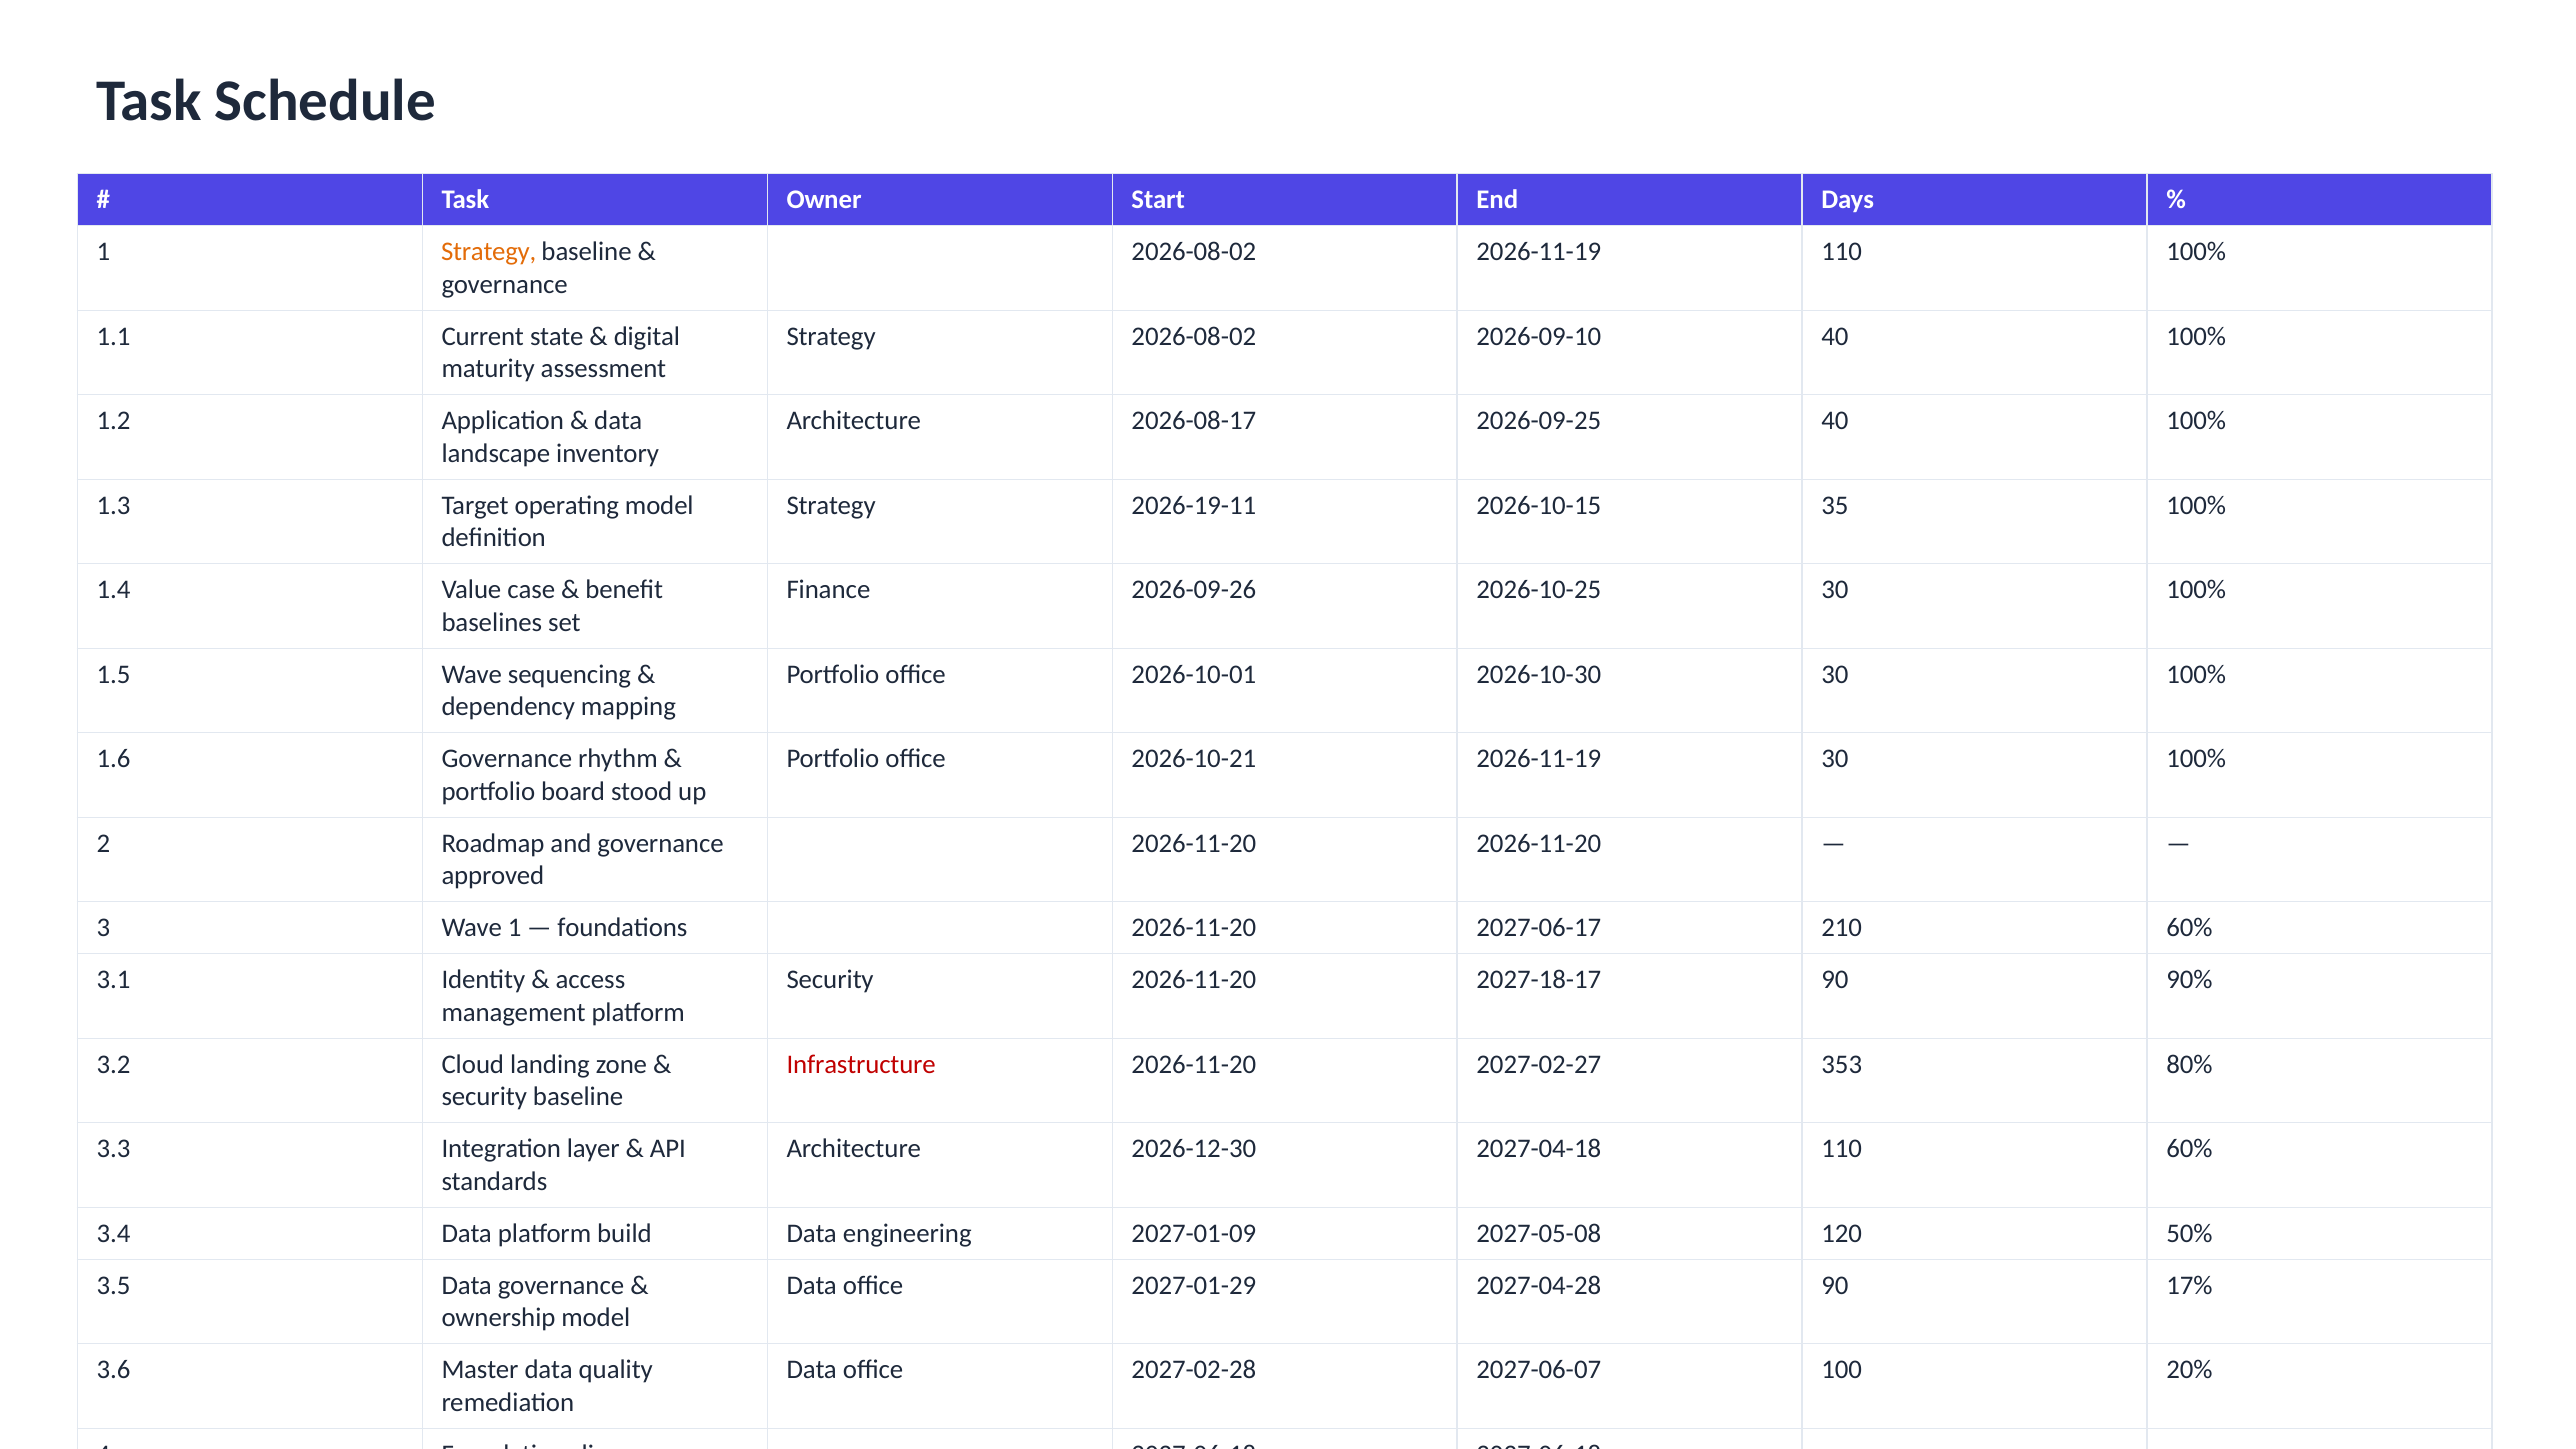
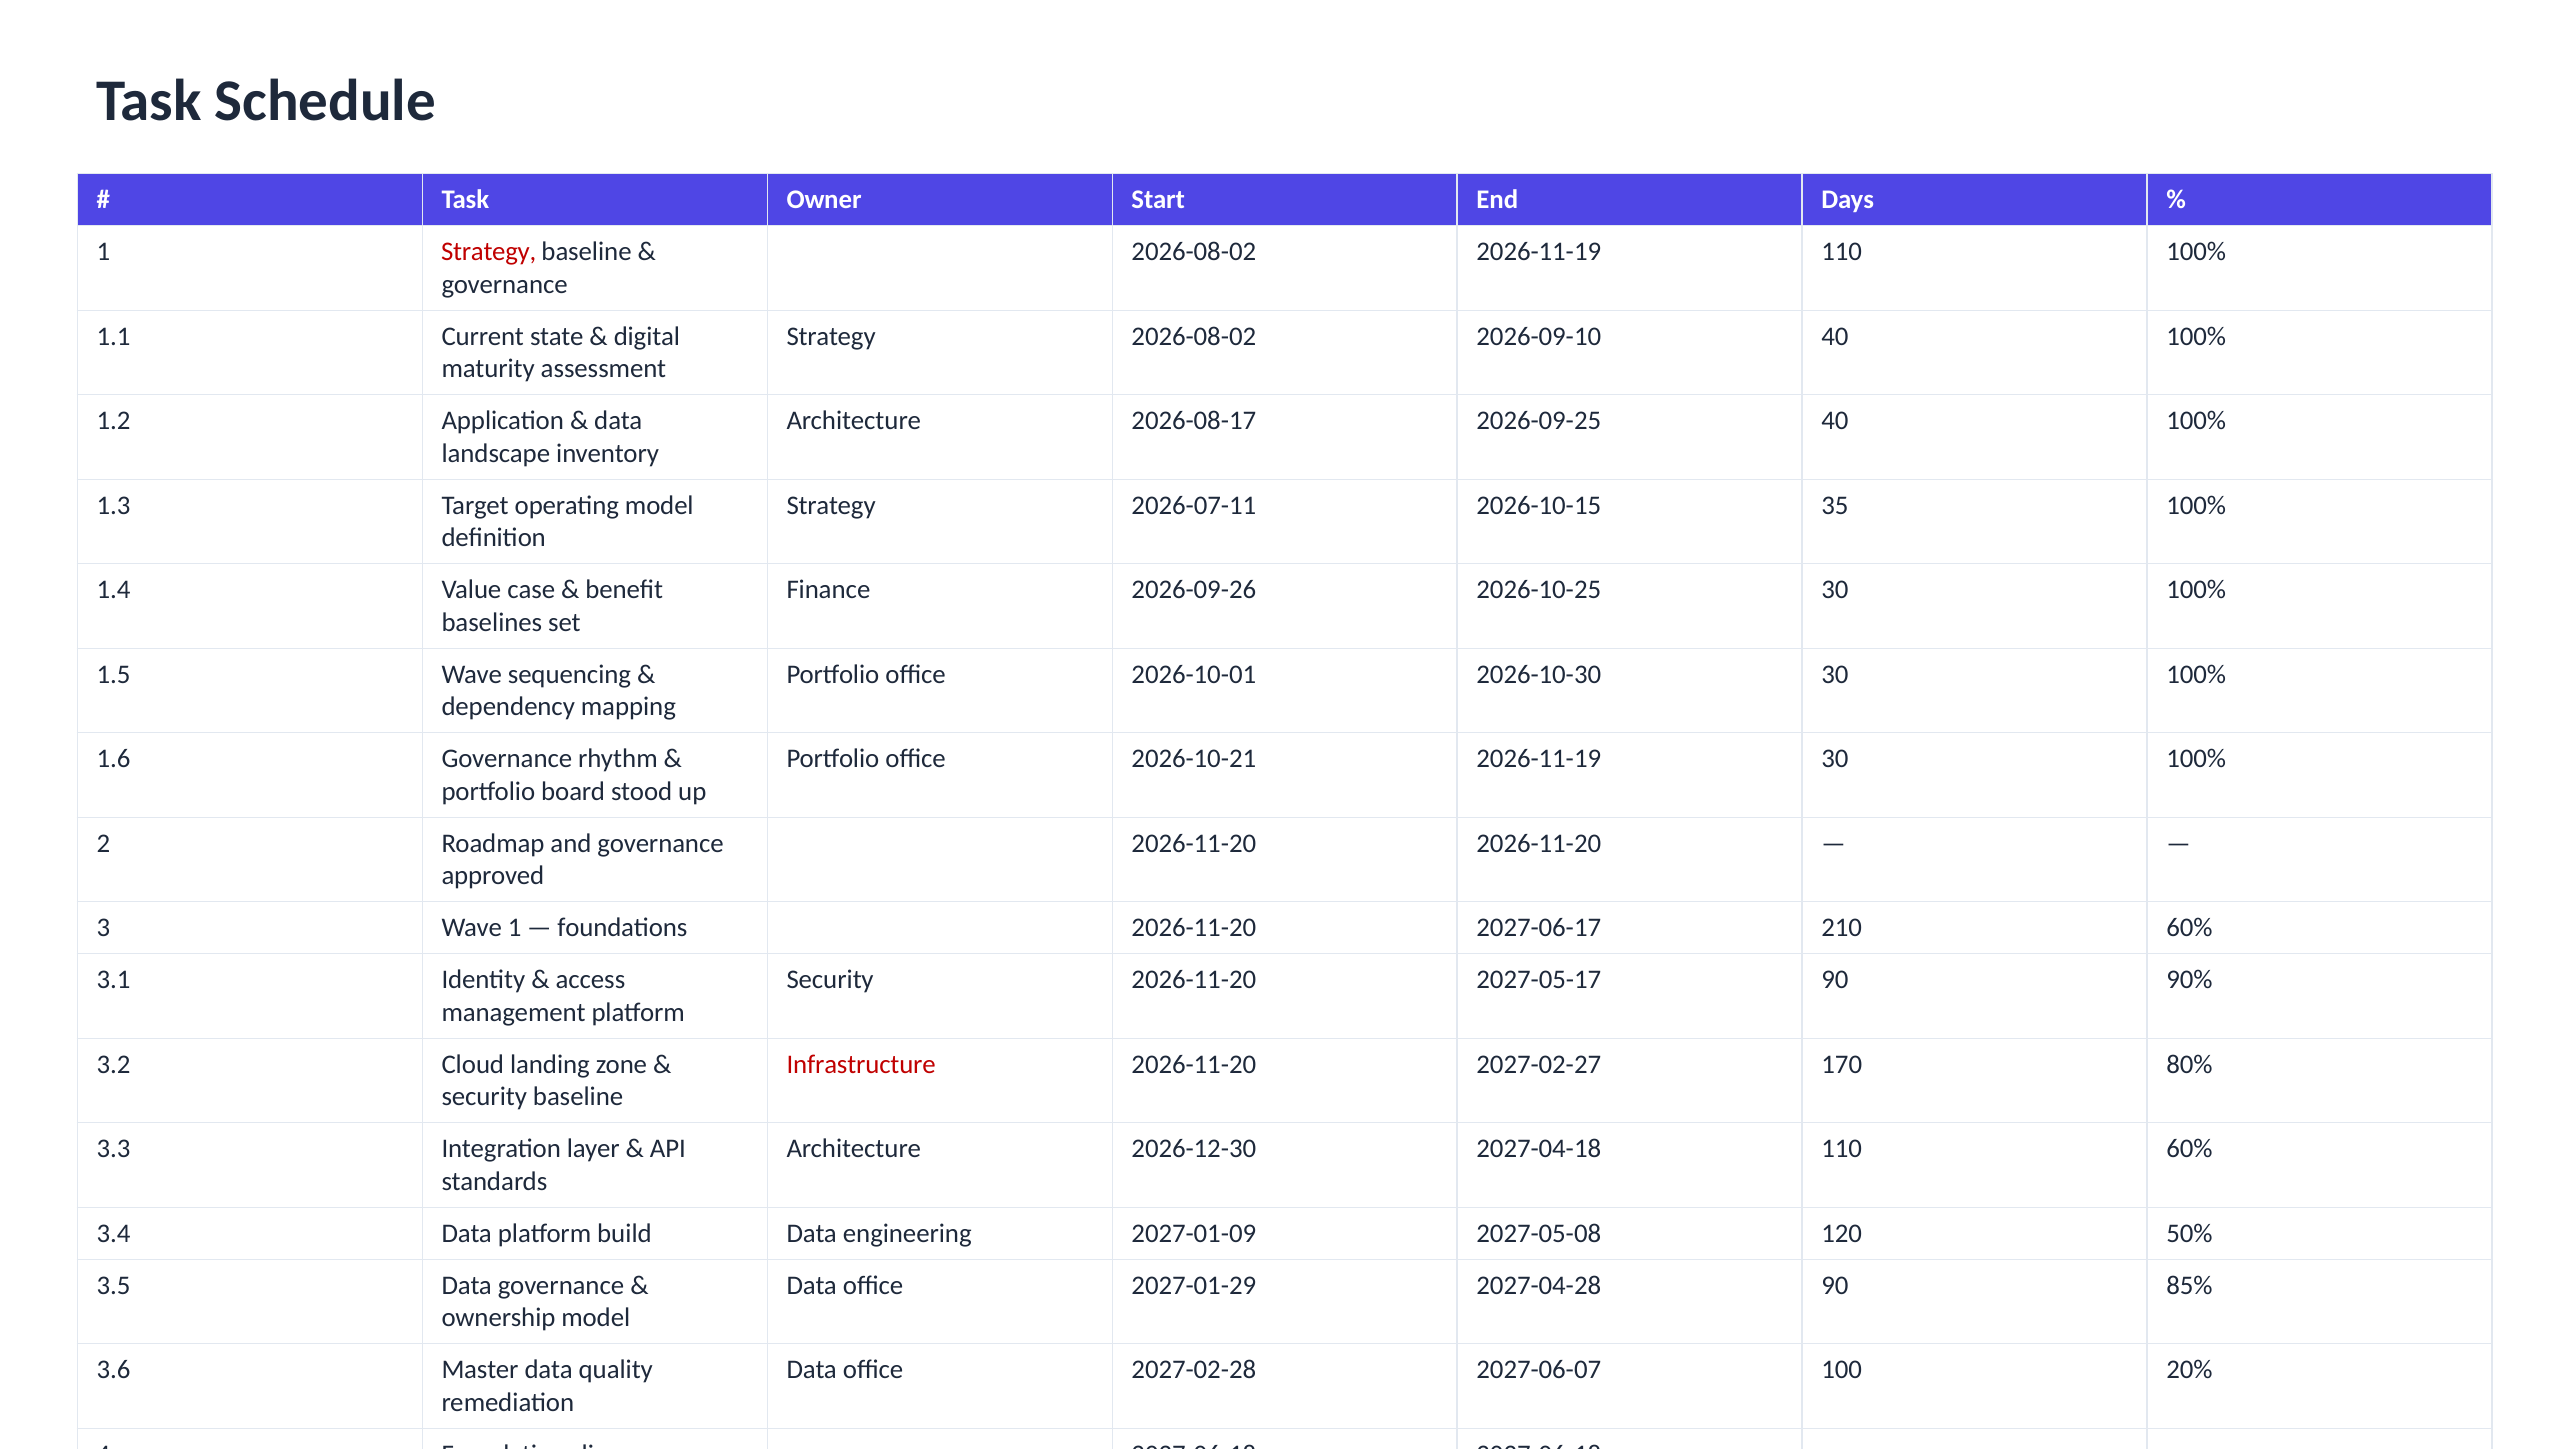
Strategy at (489, 252) colour: orange -> red
2026-19-11: 2026-19-11 -> 2026-07-11
2027-18-17: 2027-18-17 -> 2027-05-17
353: 353 -> 170
17%: 17% -> 85%
